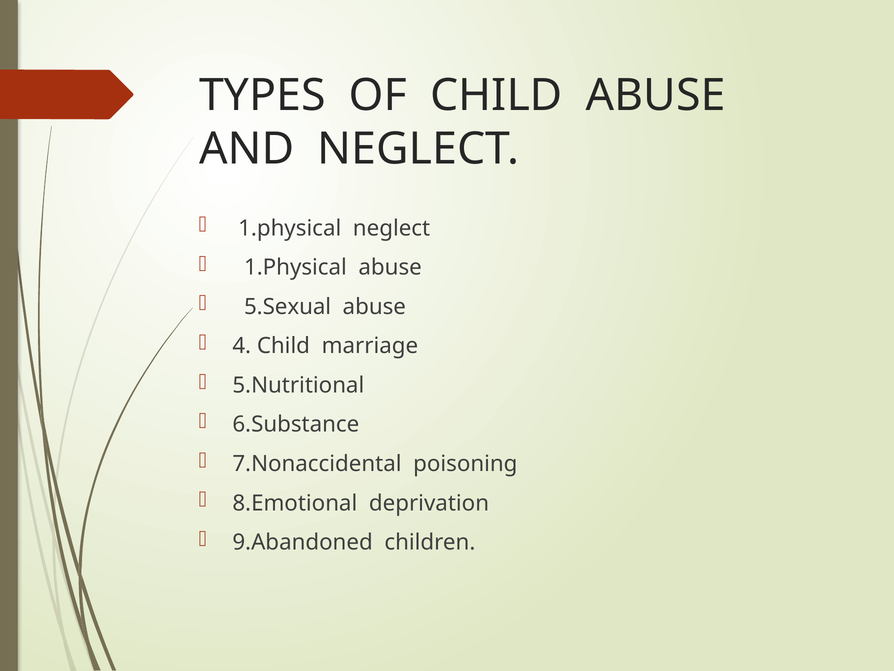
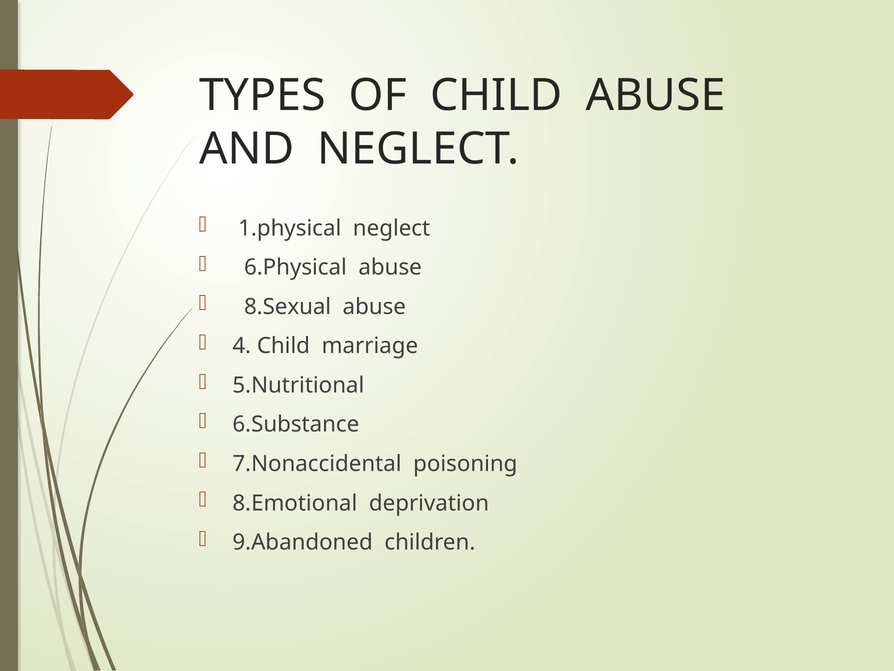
1.Physical at (295, 267): 1.Physical -> 6.Physical
5.Sexual: 5.Sexual -> 8.Sexual
